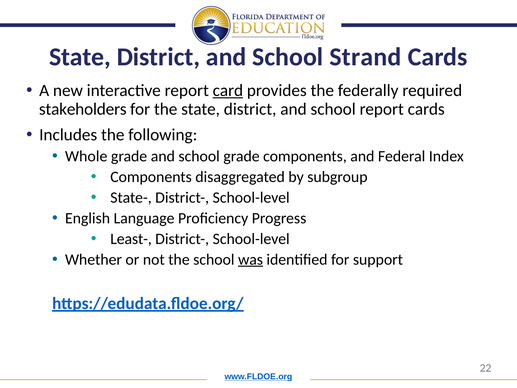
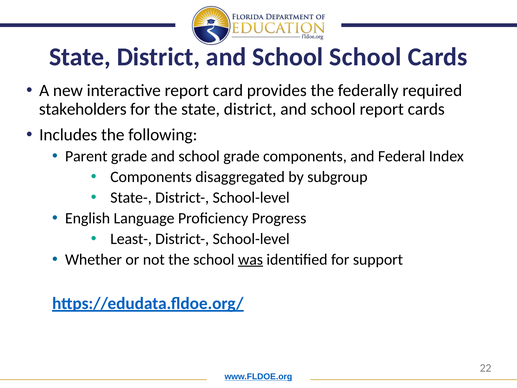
School Strand: Strand -> School
card underline: present -> none
Whole: Whole -> Parent
